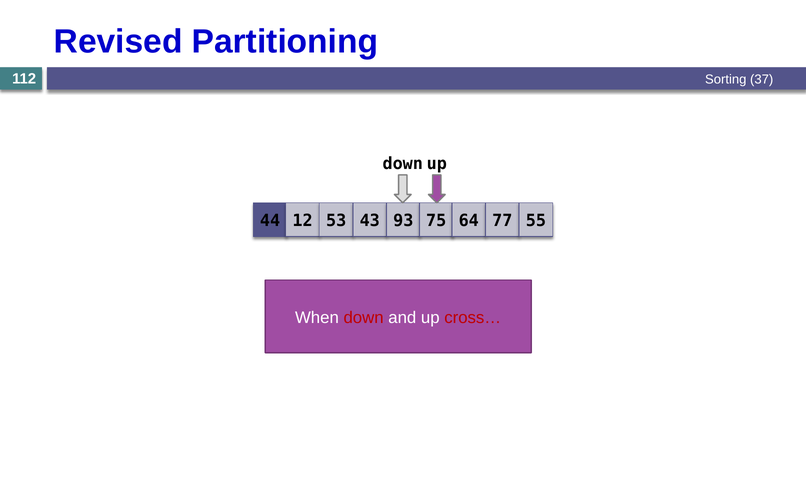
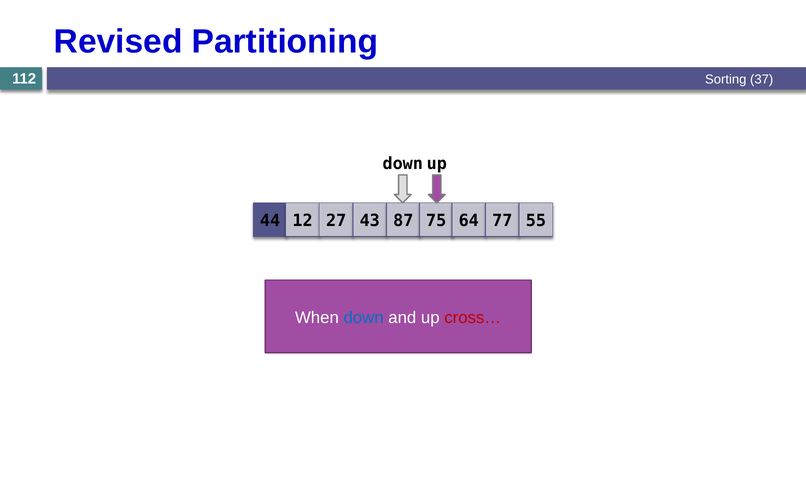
53: 53 -> 27
93: 93 -> 87
down at (364, 317) colour: red -> blue
